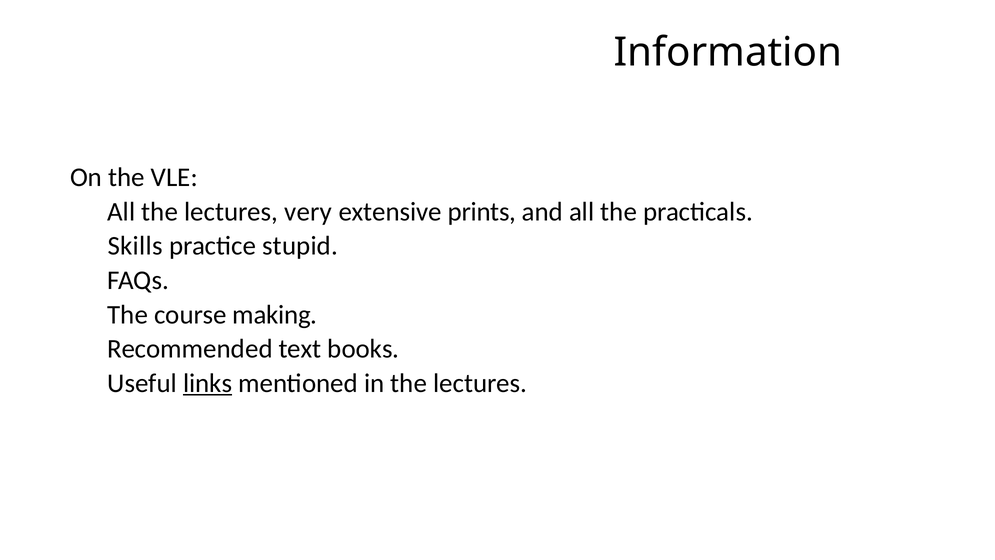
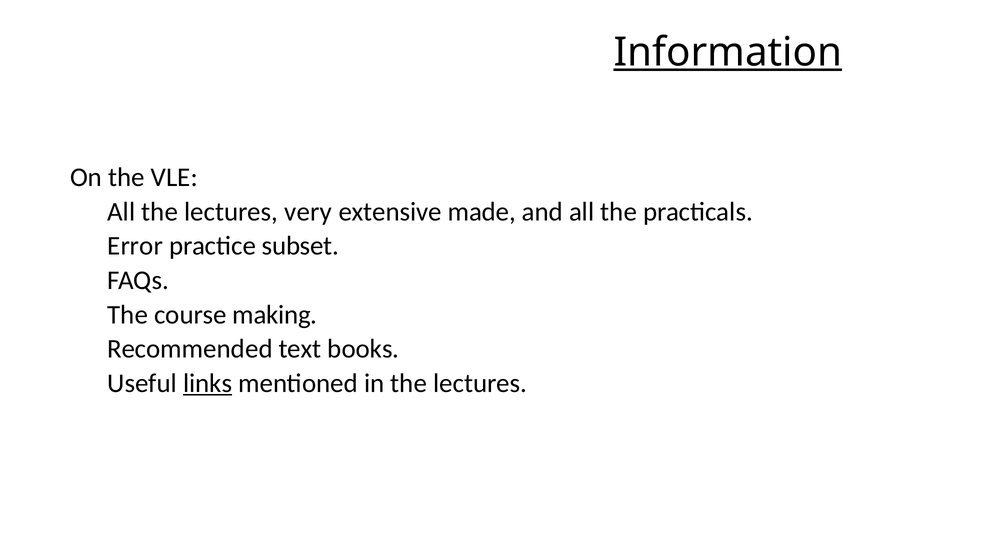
Information underline: none -> present
prints: prints -> made
Skills: Skills -> Error
stupid: stupid -> subset
